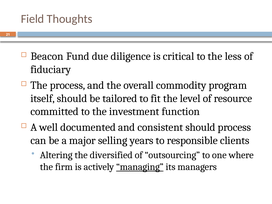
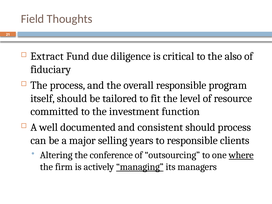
Beacon: Beacon -> Extract
less: less -> also
overall commodity: commodity -> responsible
diversified: diversified -> conference
where underline: none -> present
